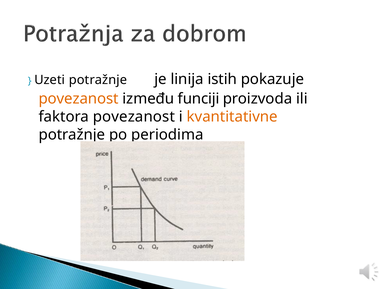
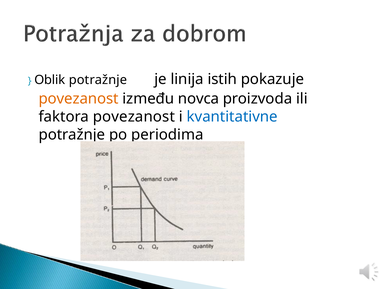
Uzeti: Uzeti -> Oblik
funciji: funciji -> novca
kvantitativne colour: orange -> blue
